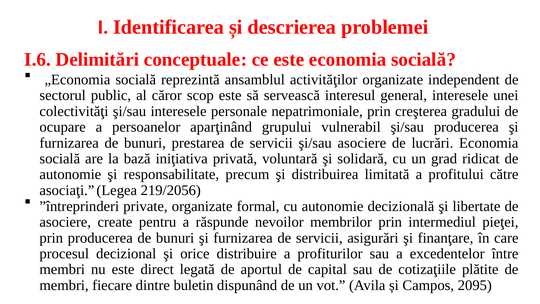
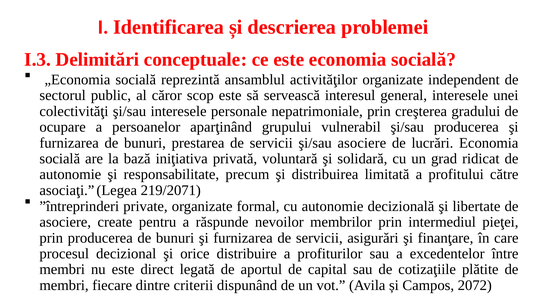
I.6: I.6 -> I.3
219/2056: 219/2056 -> 219/2071
buletin: buletin -> criterii
2095: 2095 -> 2072
